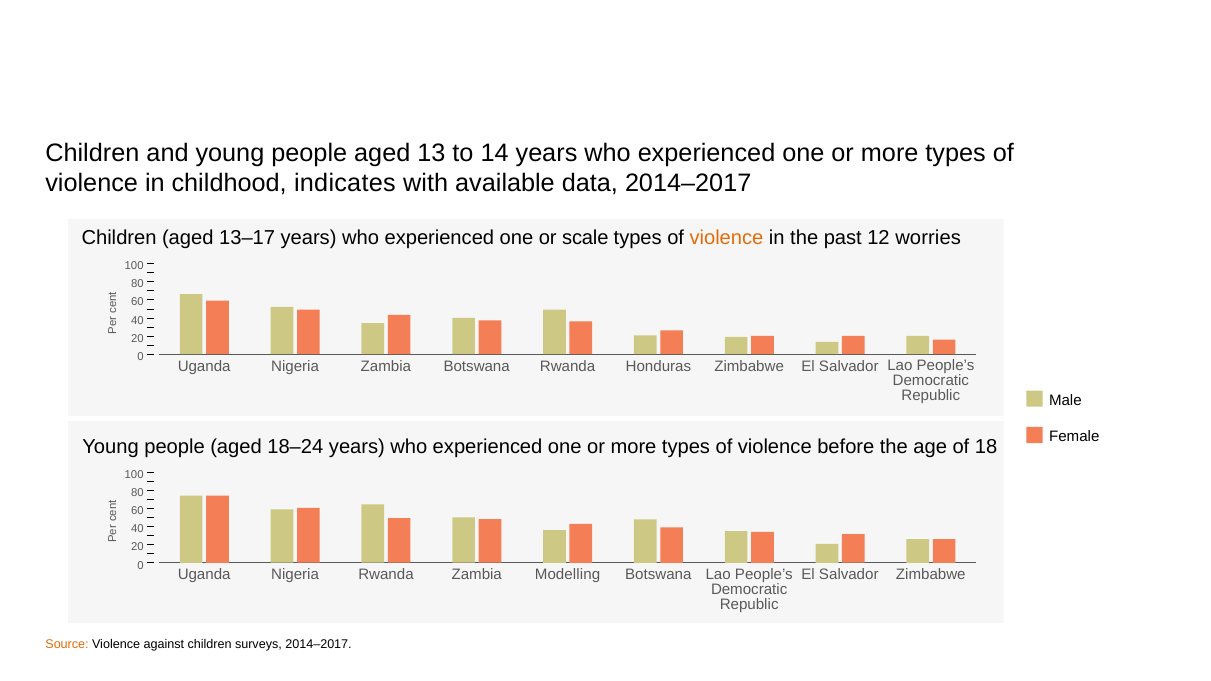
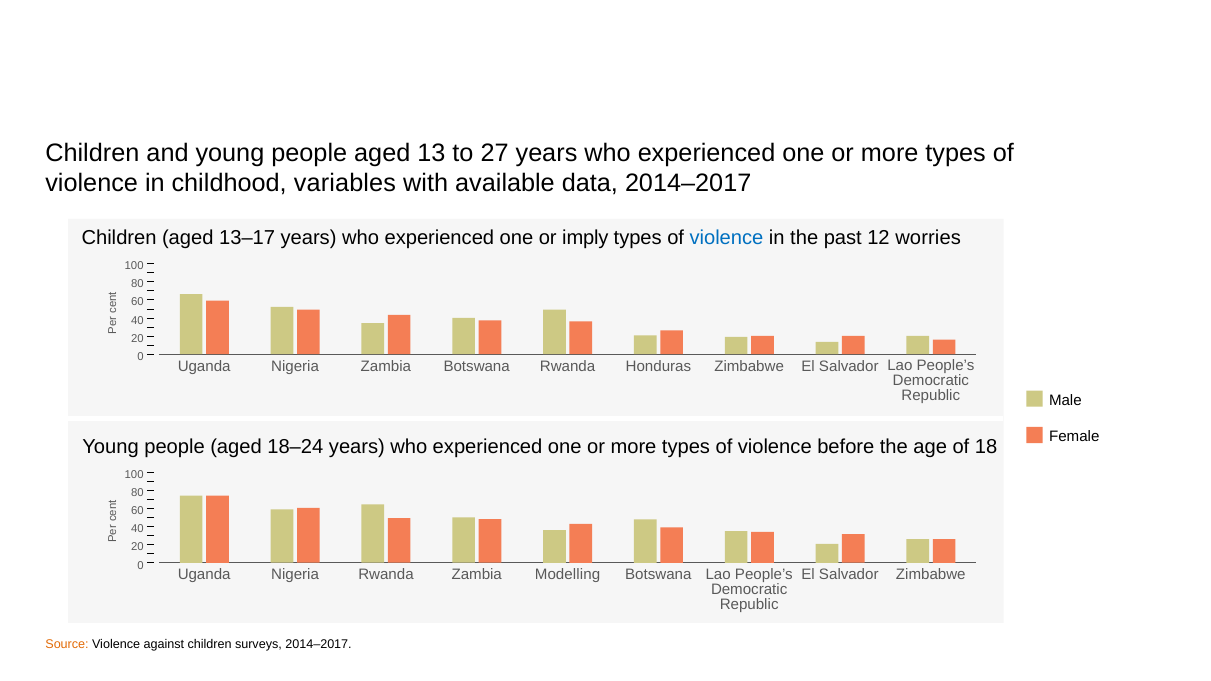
14: 14 -> 27
indicates: indicates -> variables
scale: scale -> imply
violence at (726, 238) colour: orange -> blue
